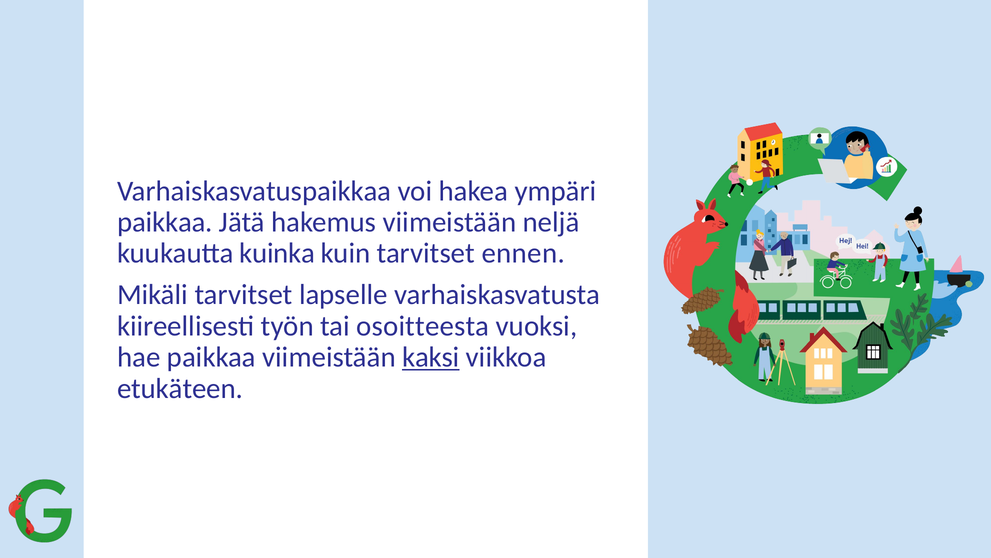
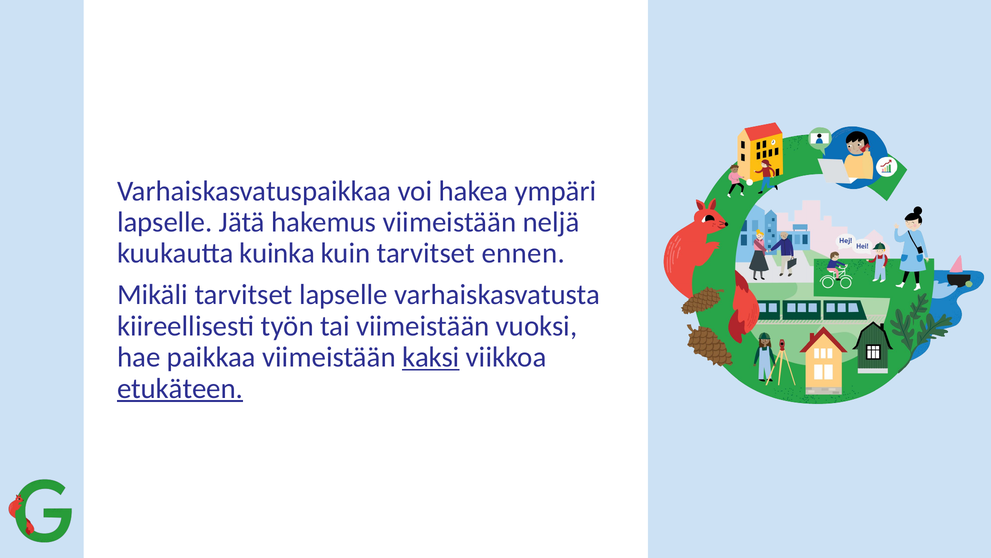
paikkaa at (165, 222): paikkaa -> lapselle
tai osoitteesta: osoitteesta -> viimeistään
etukäteen underline: none -> present
